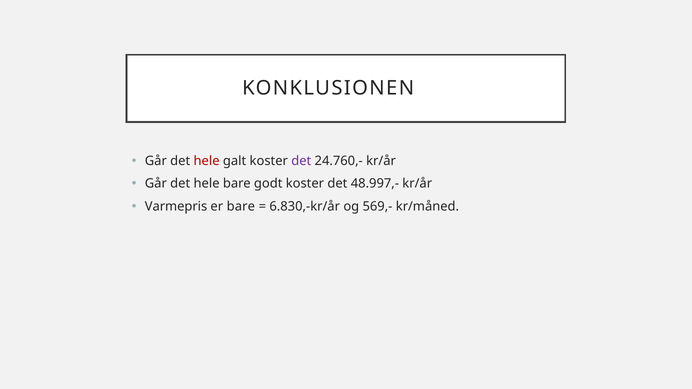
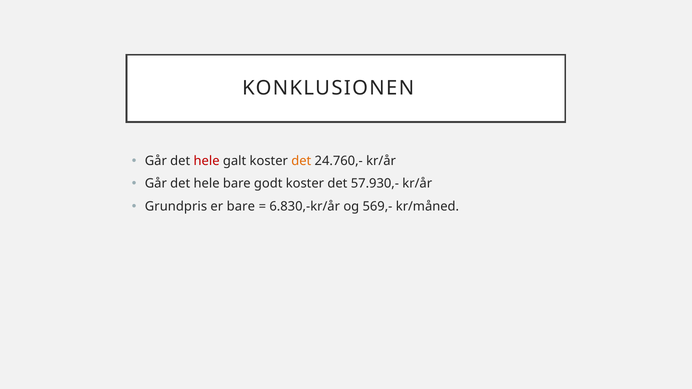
det at (301, 161) colour: purple -> orange
48.997,-: 48.997,- -> 57.930,-
Varmepris: Varmepris -> Grundpris
